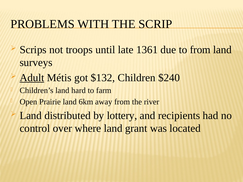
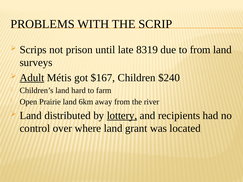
troops: troops -> prison
1361: 1361 -> 8319
$132: $132 -> $167
lottery underline: none -> present
